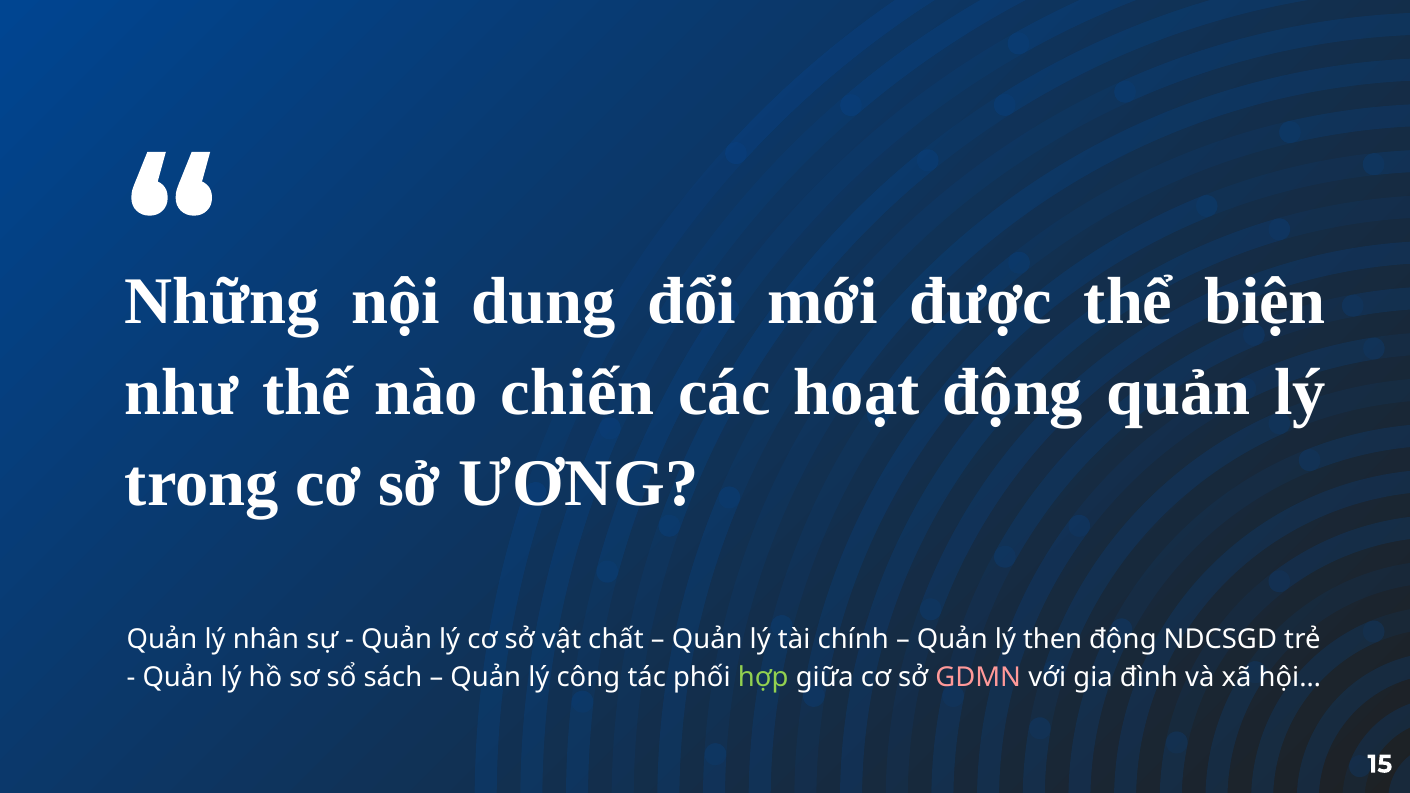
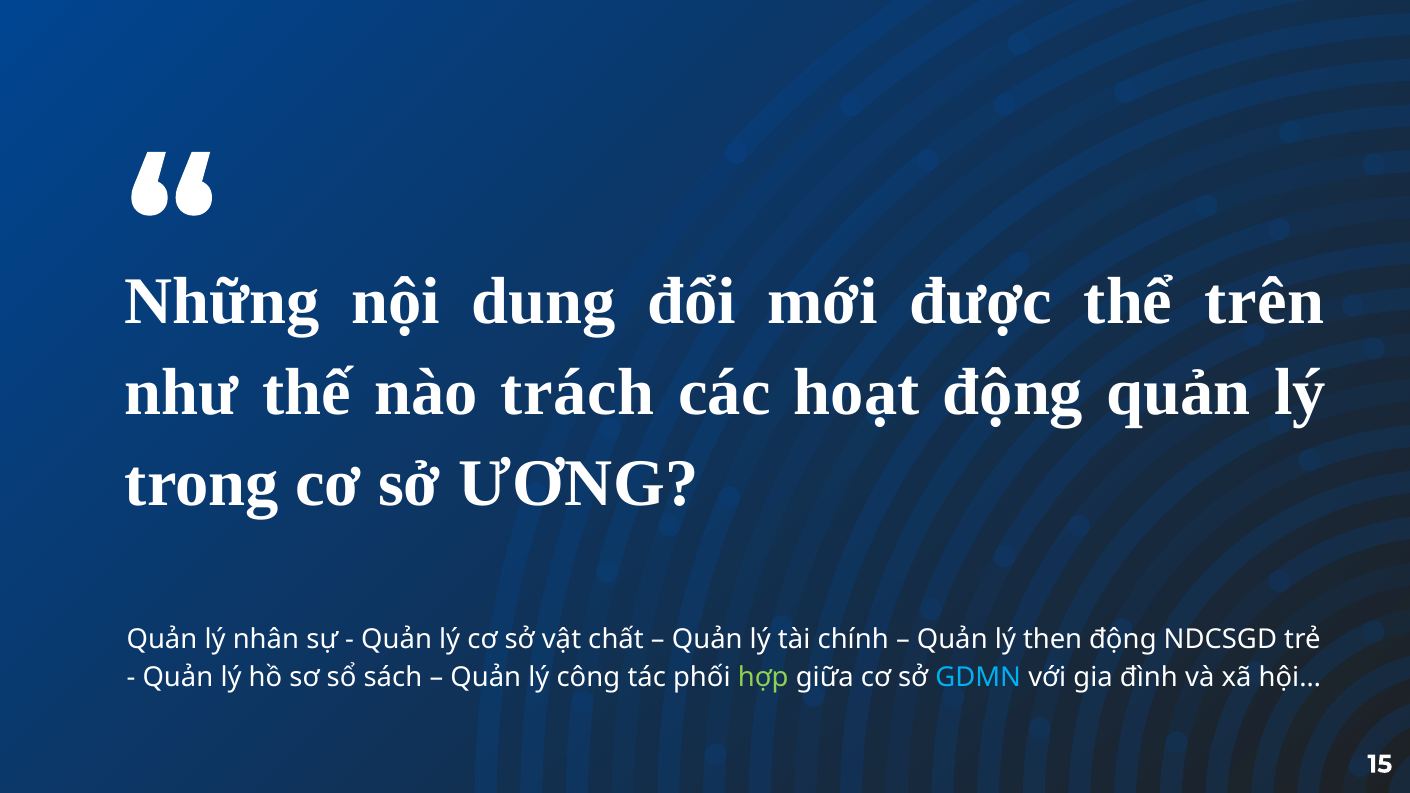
biện: biện -> trên
chiến: chiến -> trách
GDMN colour: pink -> light blue
